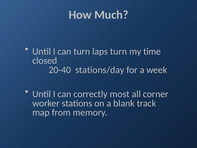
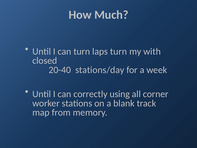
time: time -> with
most: most -> using
